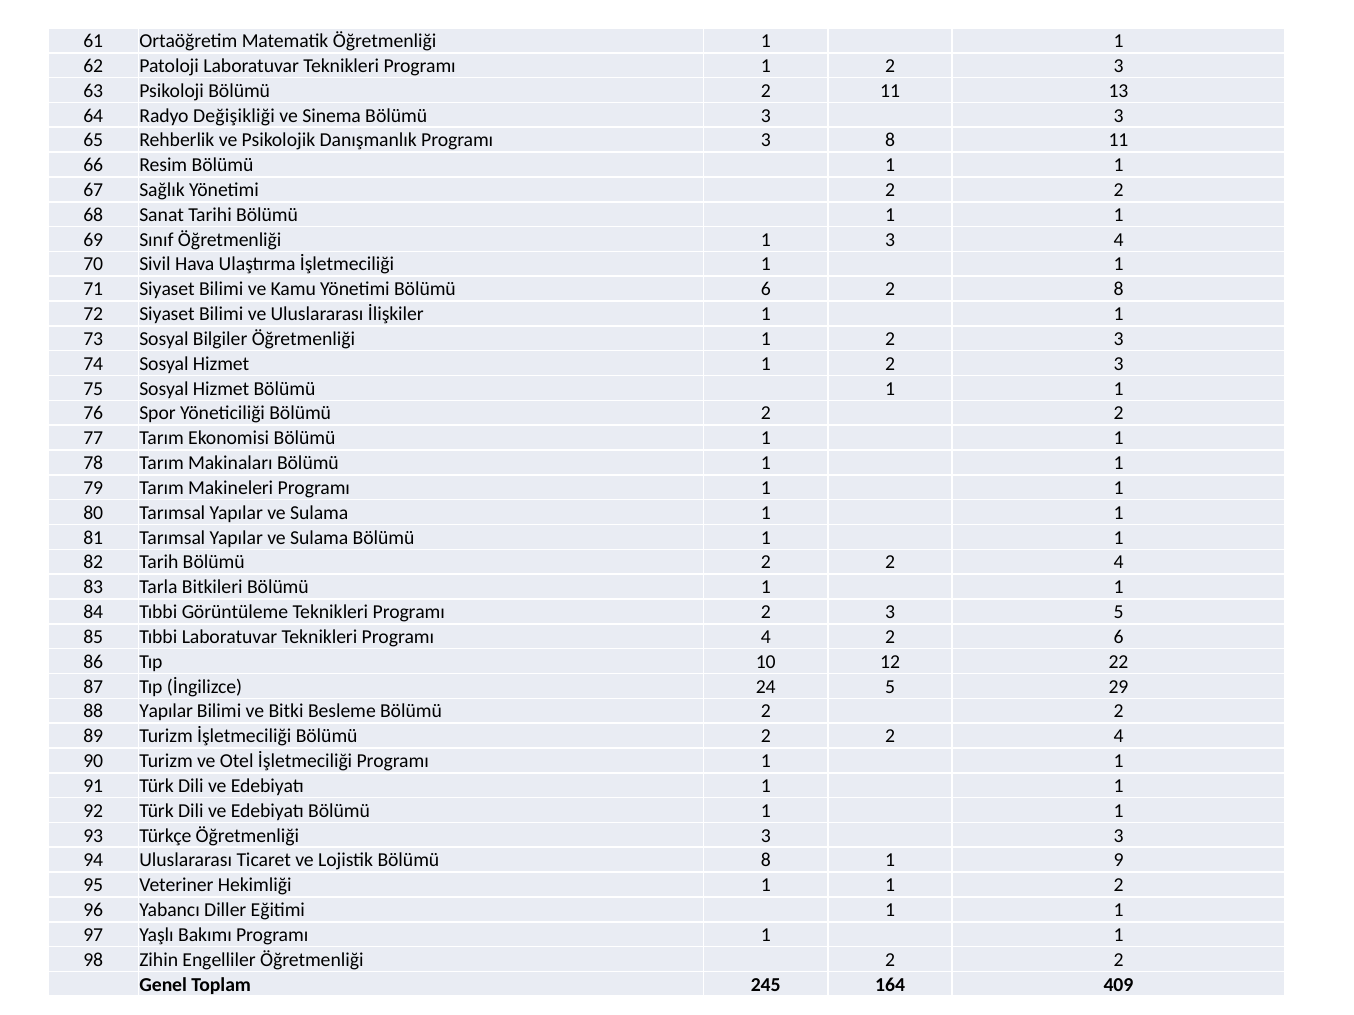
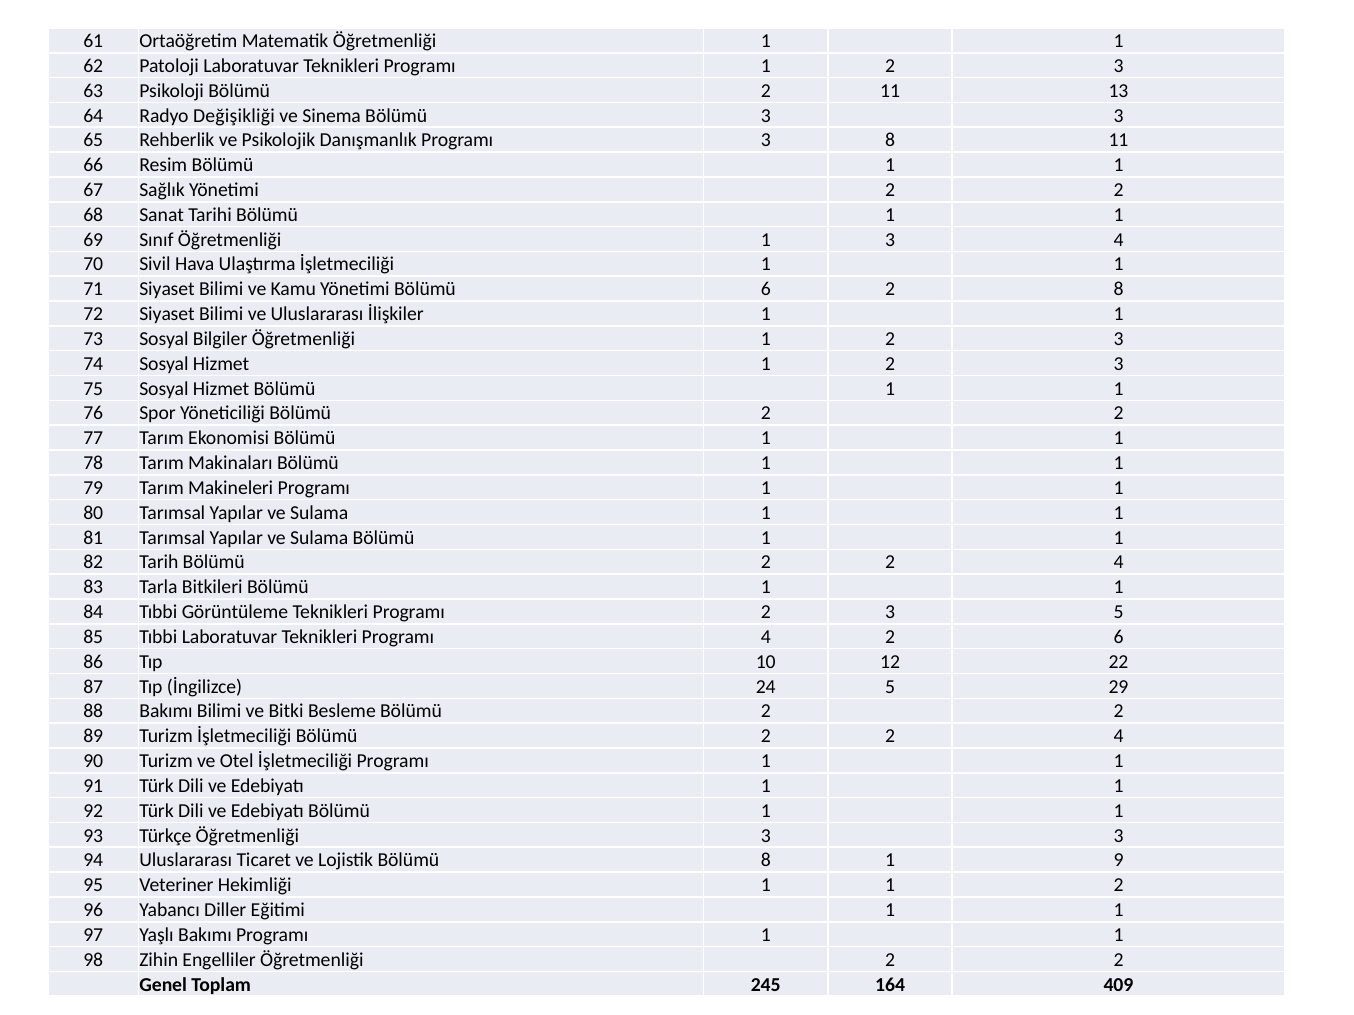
88 Yapılar: Yapılar -> Bakımı
